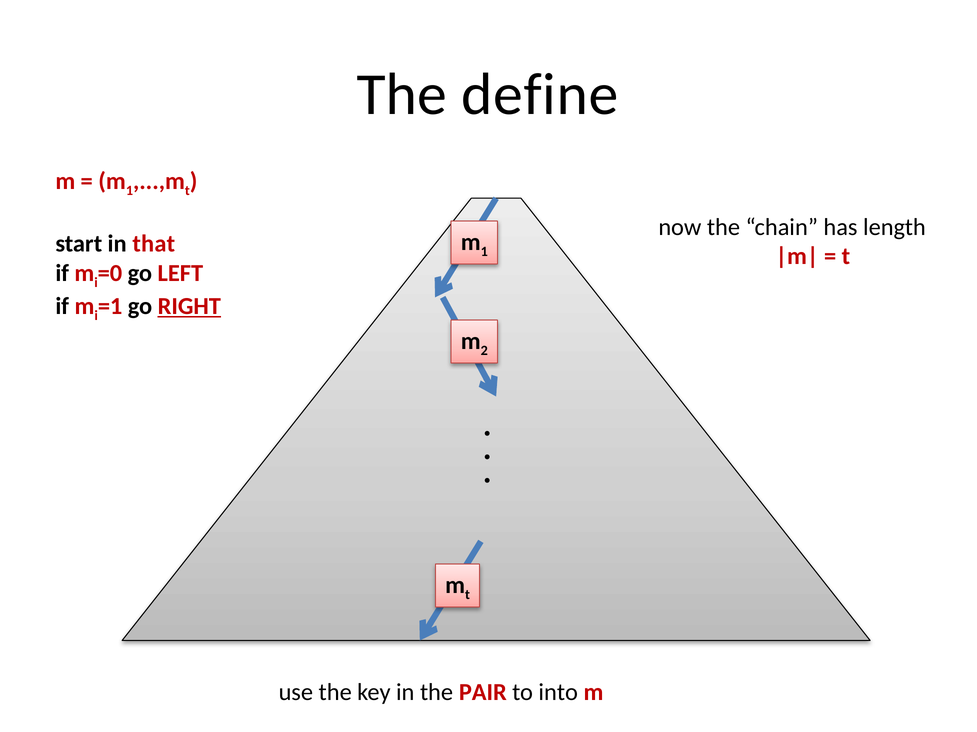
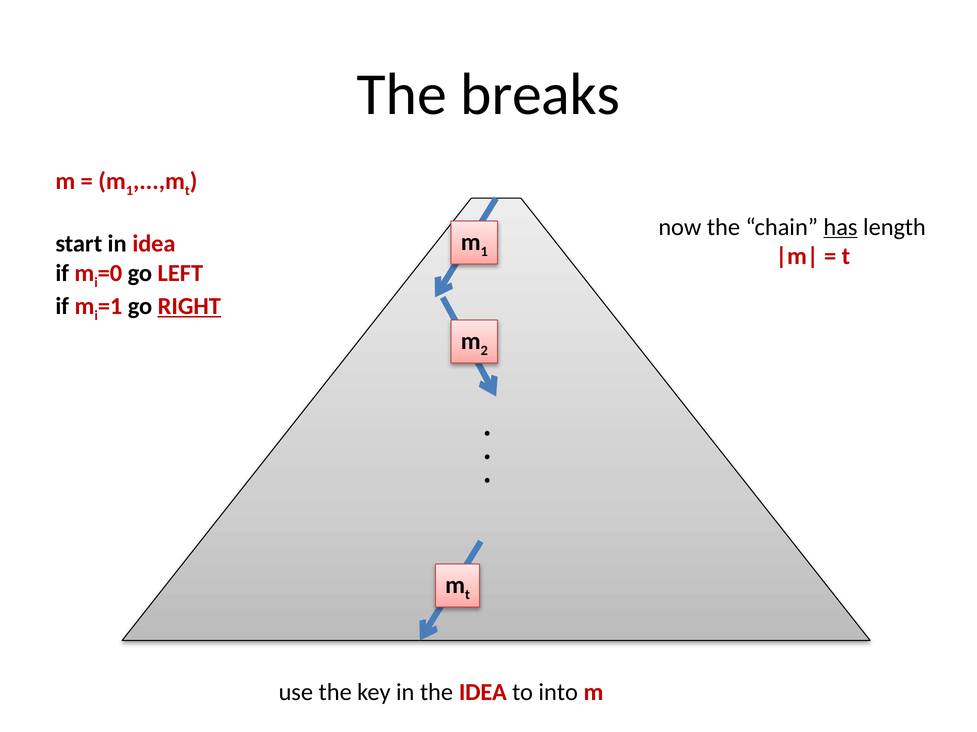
define: define -> breaks
has underline: none -> present
in that: that -> idea
the PAIR: PAIR -> IDEA
